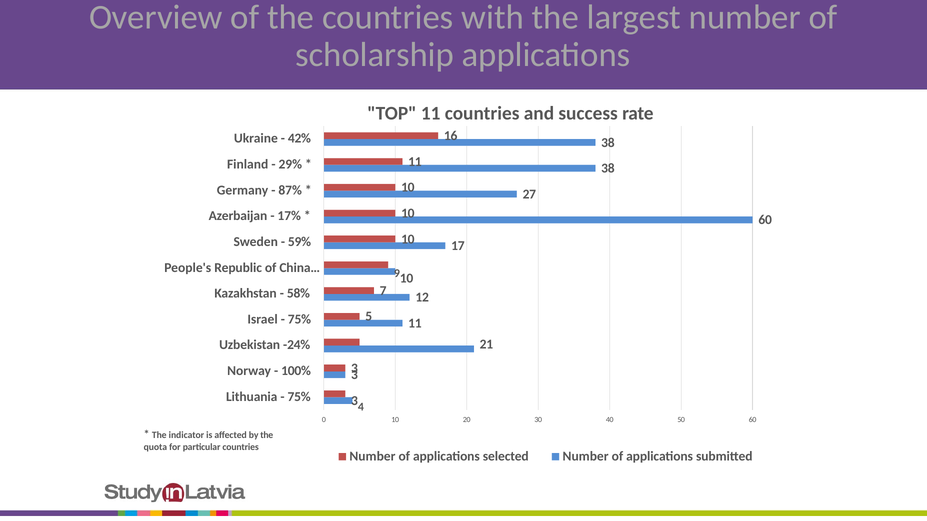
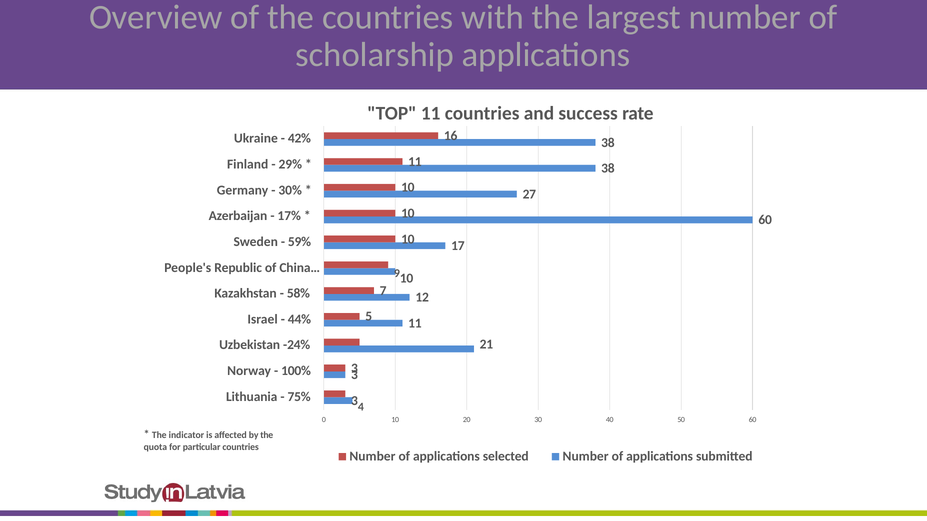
87%: 87% -> 30%
75% at (299, 319): 75% -> 44%
